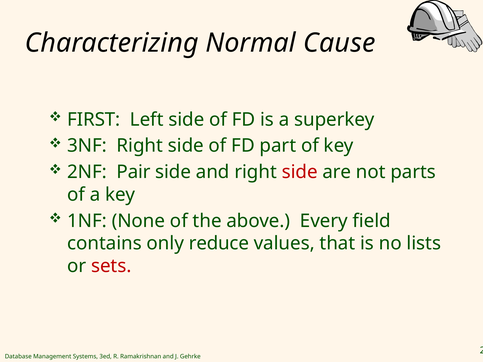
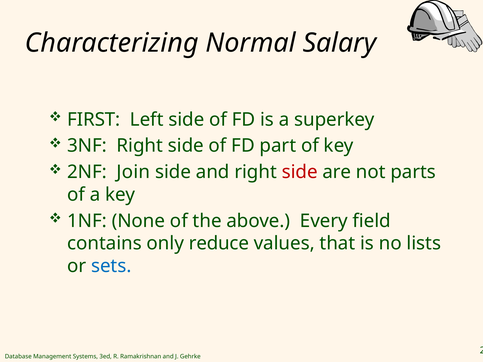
Cause: Cause -> Salary
Pair: Pair -> Join
sets colour: red -> blue
